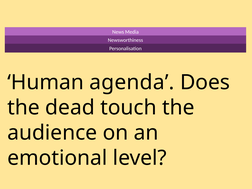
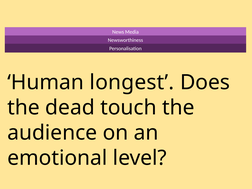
agenda: agenda -> longest
